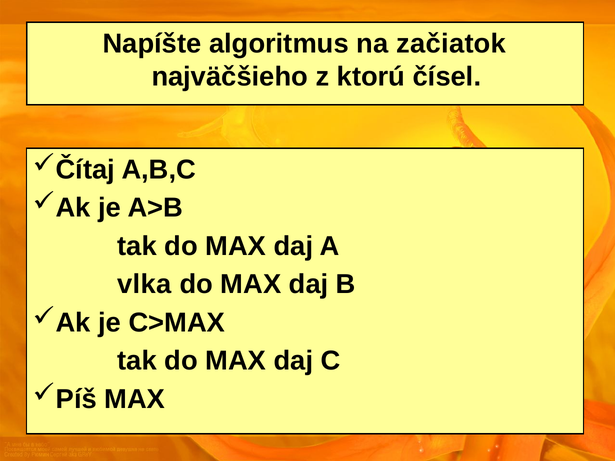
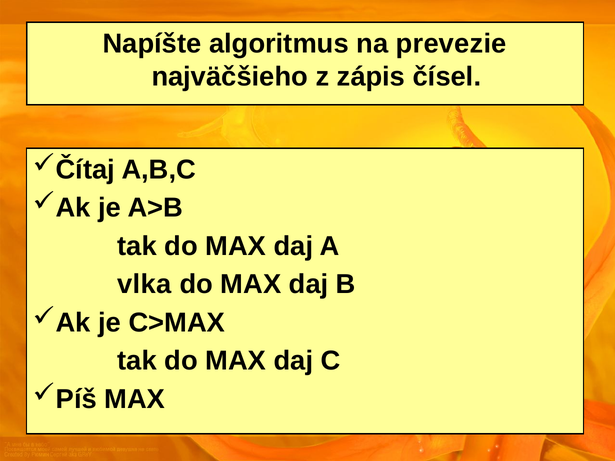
začiatok: začiatok -> prevezie
ktorú: ktorú -> zápis
